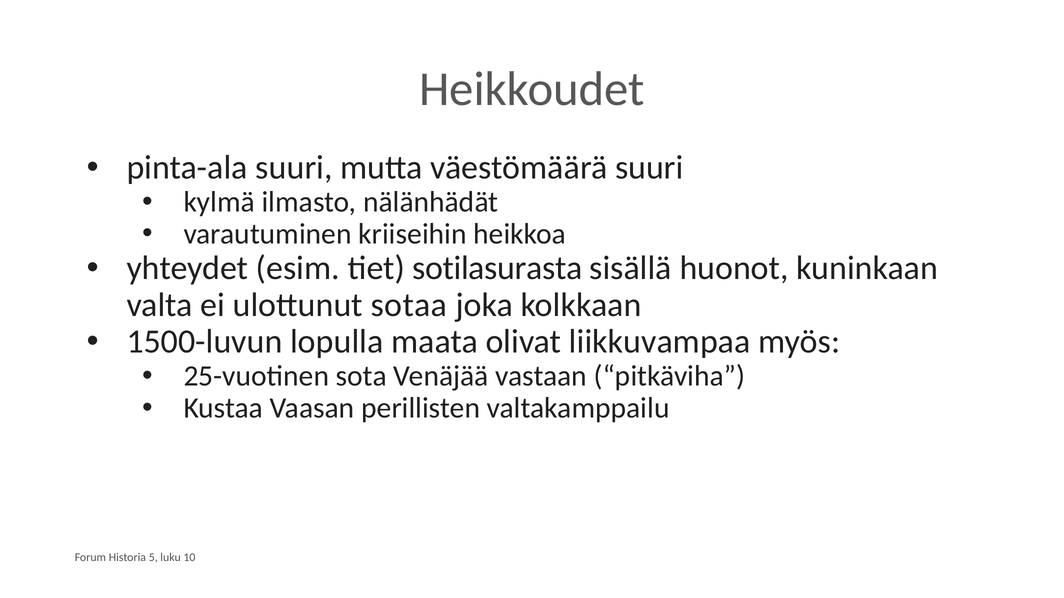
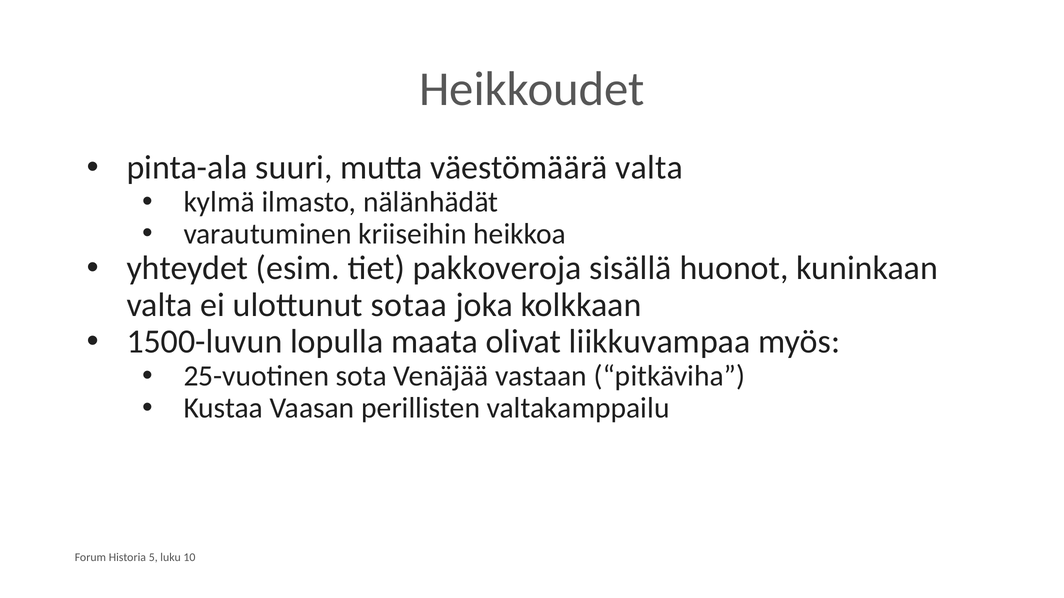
väestömäärä suuri: suuri -> valta
sotilasurasta: sotilasurasta -> pakkoveroja
